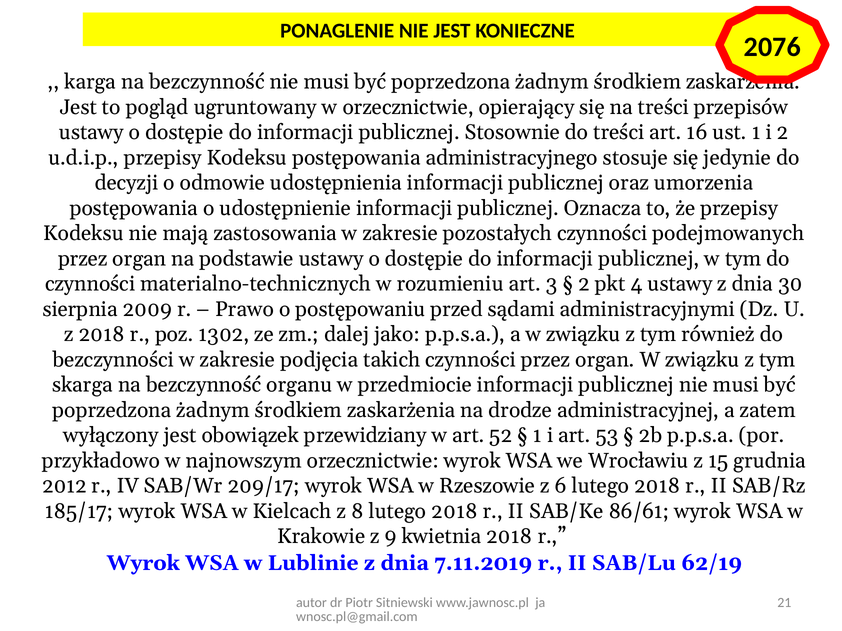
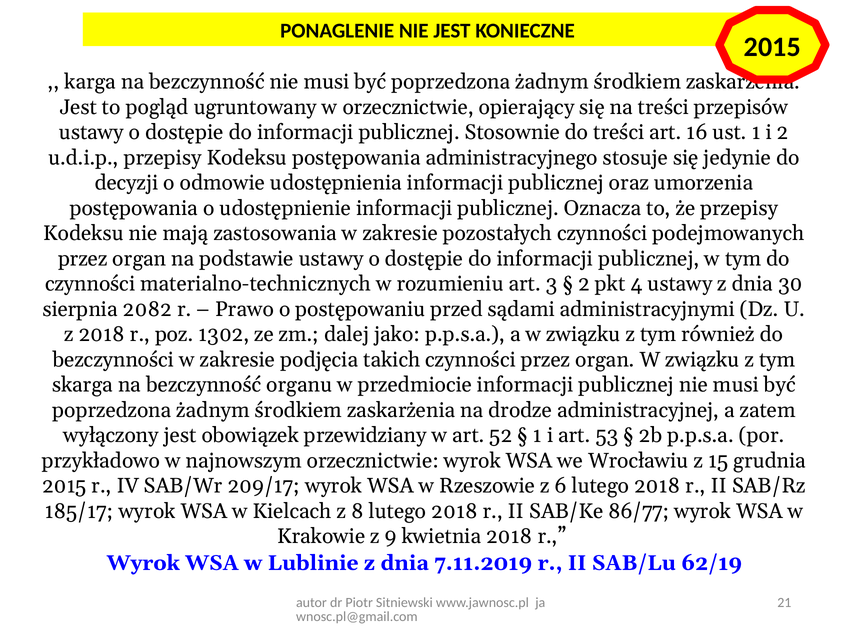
2076 at (772, 47): 2076 -> 2015
2009: 2009 -> 2082
2012 at (64, 486): 2012 -> 2015
86/61: 86/61 -> 86/77
